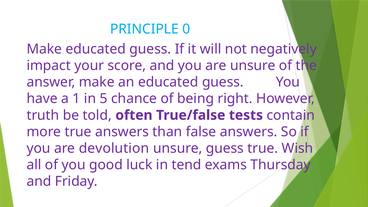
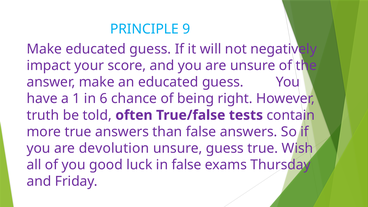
0: 0 -> 9
5: 5 -> 6
in tend: tend -> false
